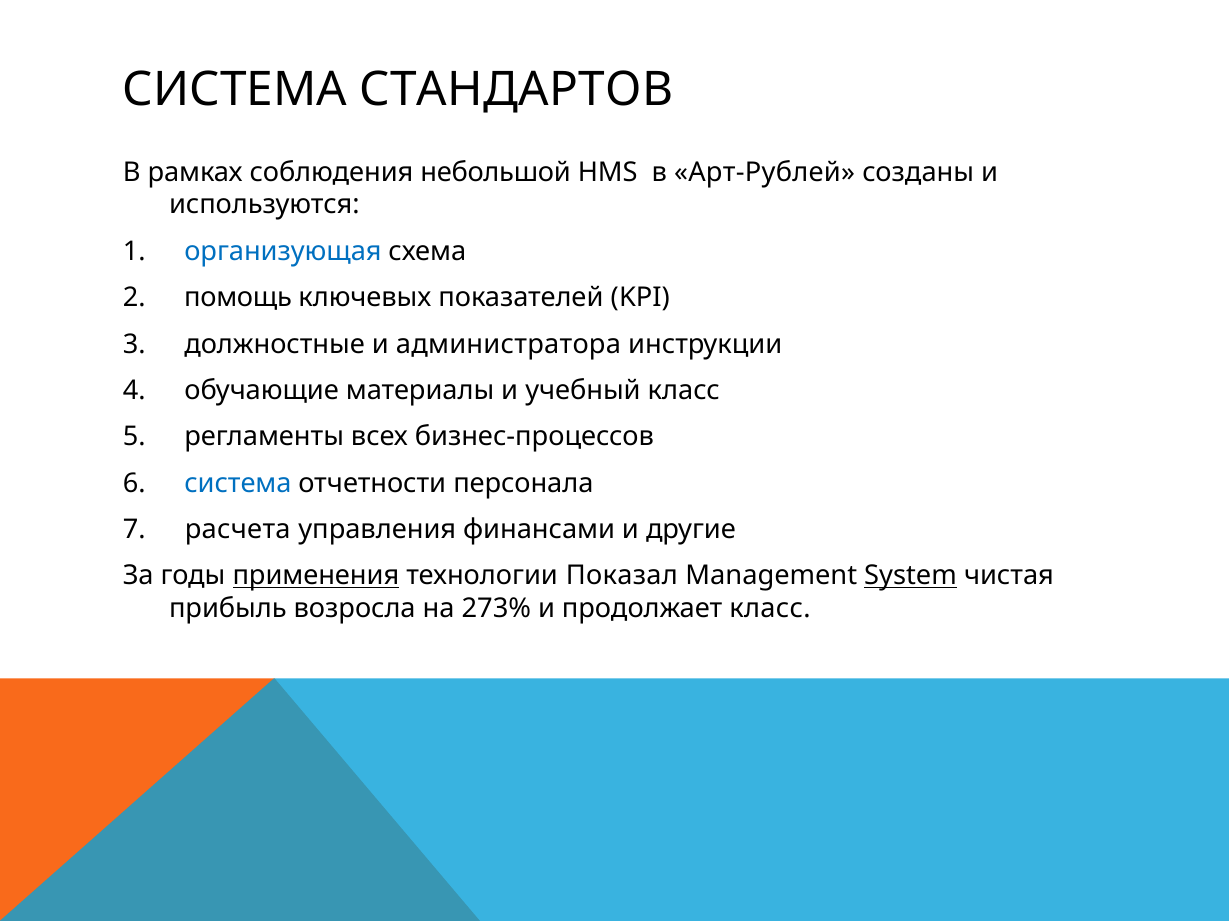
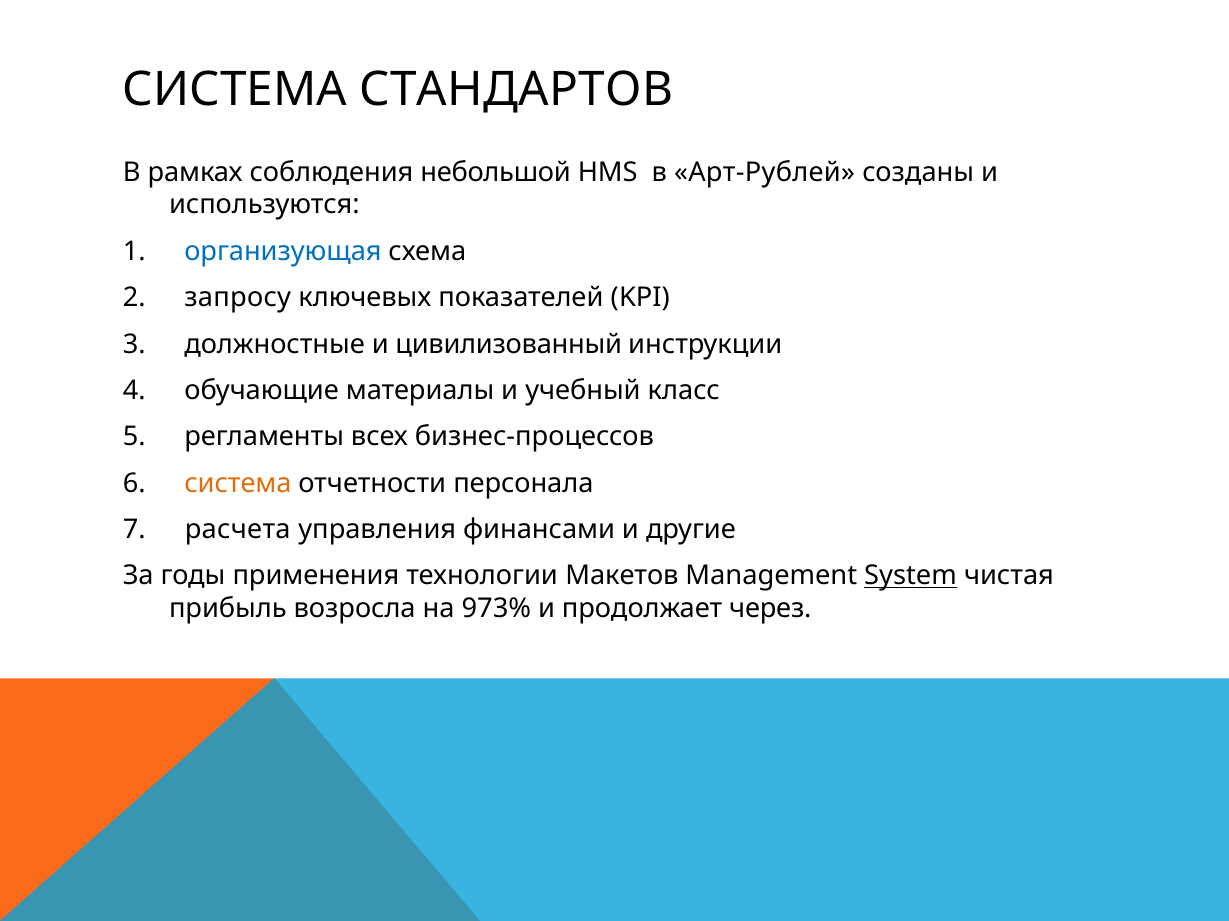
помощь: помощь -> запросу
администратора: администратора -> цивилизованный
система at (238, 484) colour: blue -> orange
применения underline: present -> none
Показал: Показал -> Макетов
273%: 273% -> 973%
продолжает класс: класс -> через
